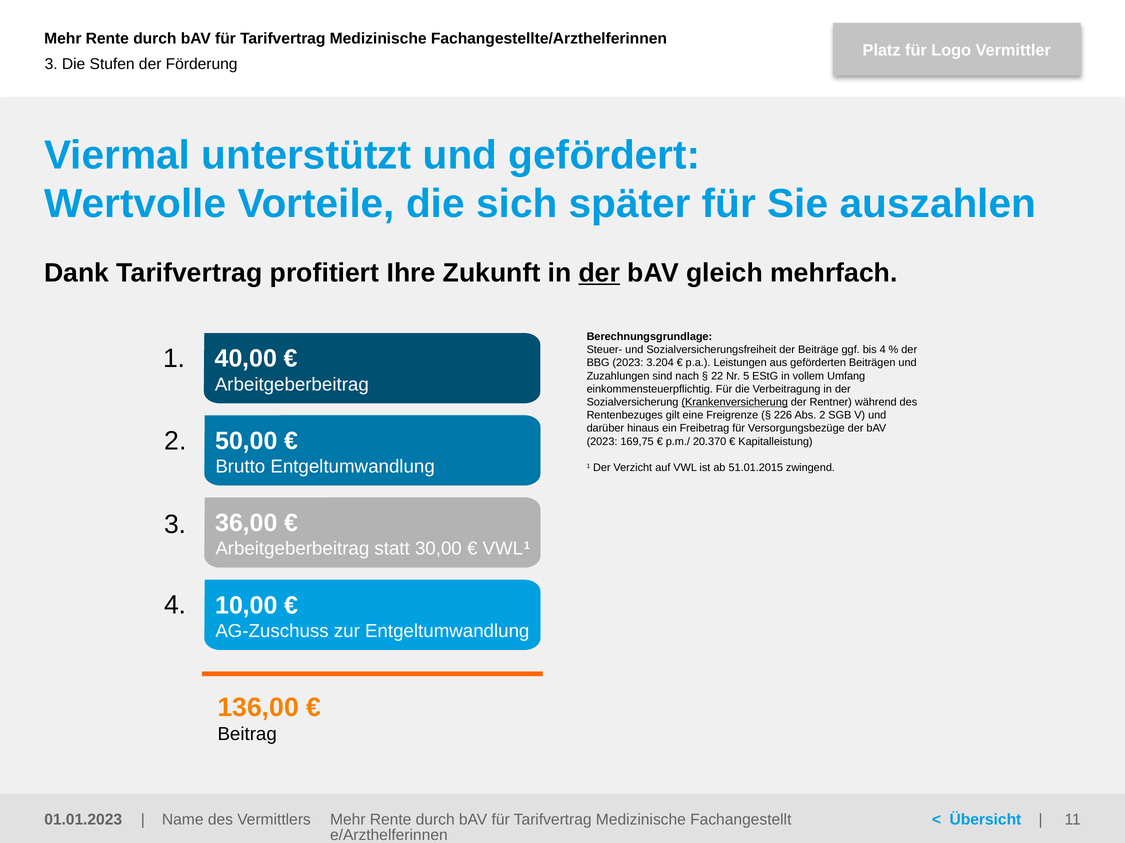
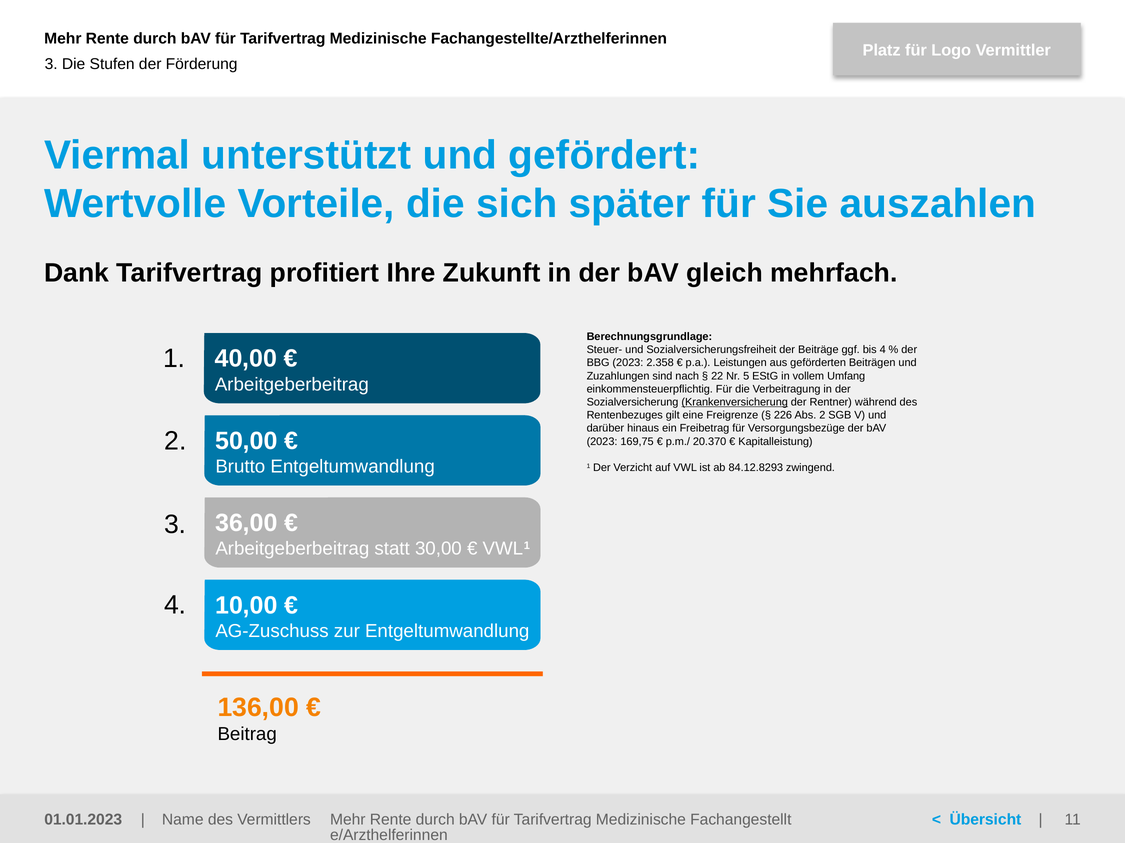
der at (599, 273) underline: present -> none
3.204: 3.204 -> 2.358
51.01.2015: 51.01.2015 -> 84.12.8293
